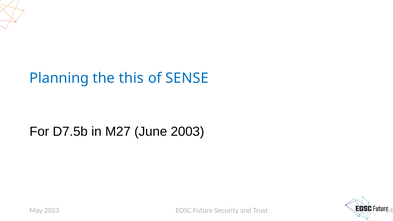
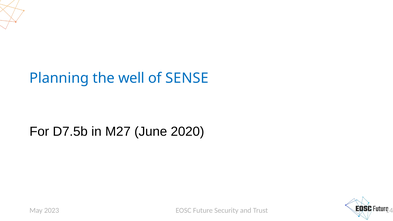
this: this -> well
2003: 2003 -> 2020
